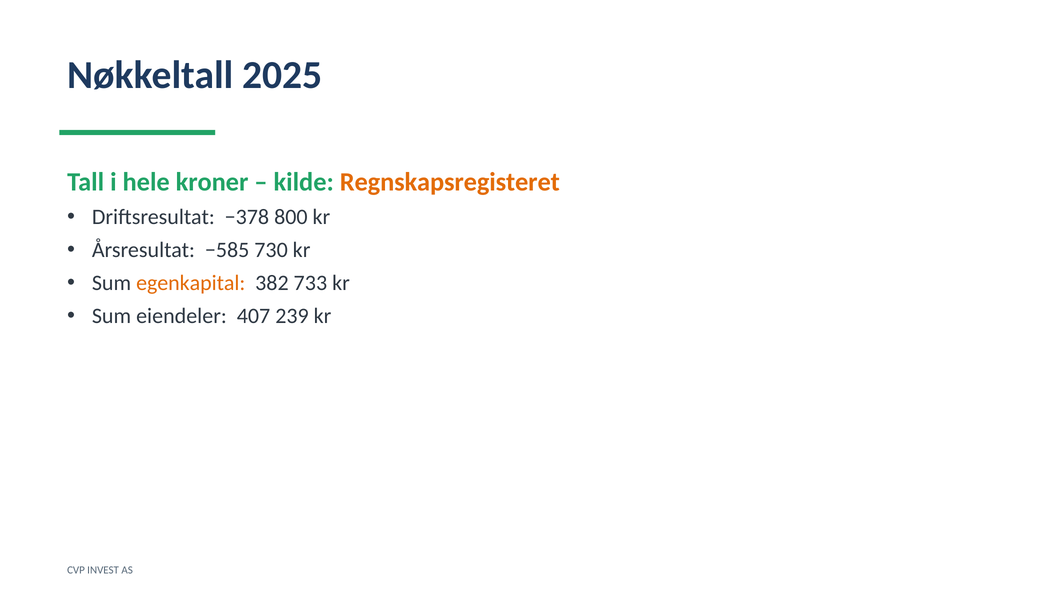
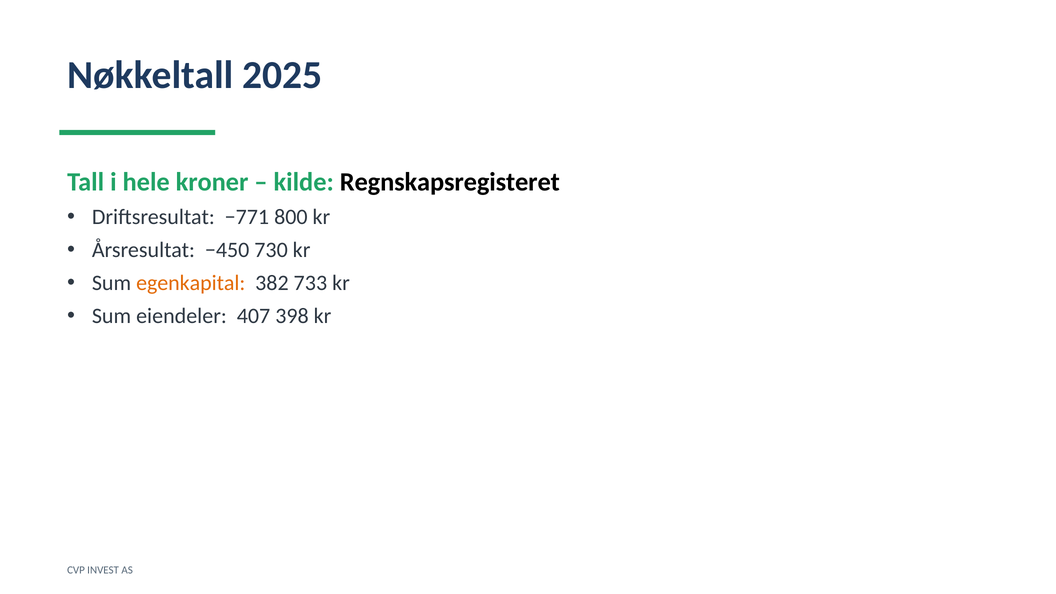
Regnskapsregisteret colour: orange -> black
−378: −378 -> −771
−585: −585 -> −450
239: 239 -> 398
